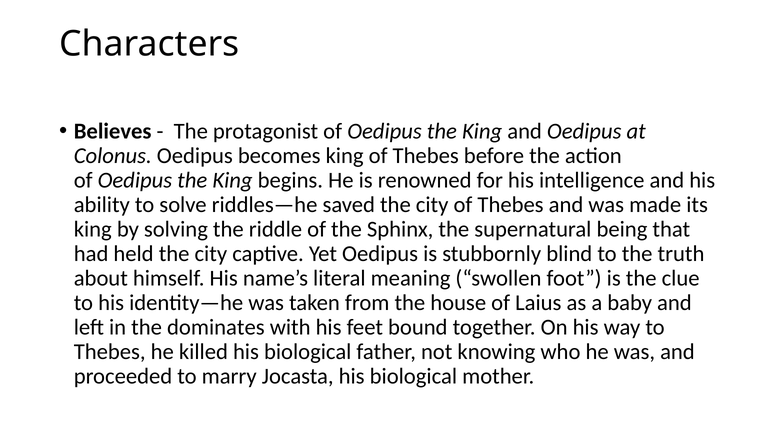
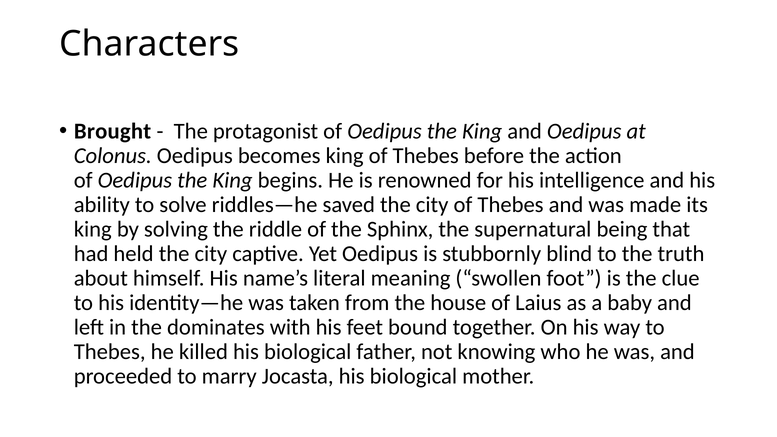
Believes: Believes -> Brought
